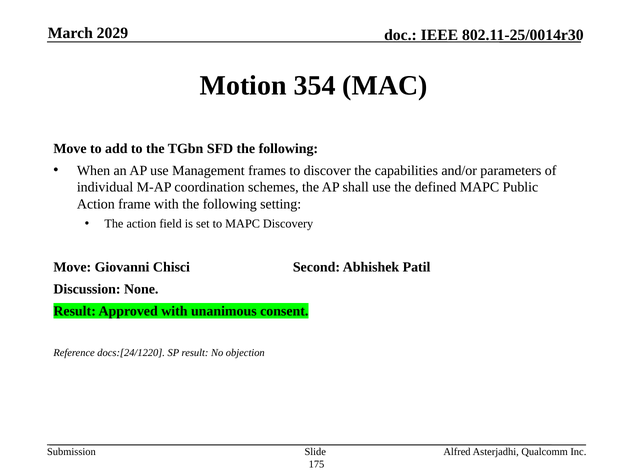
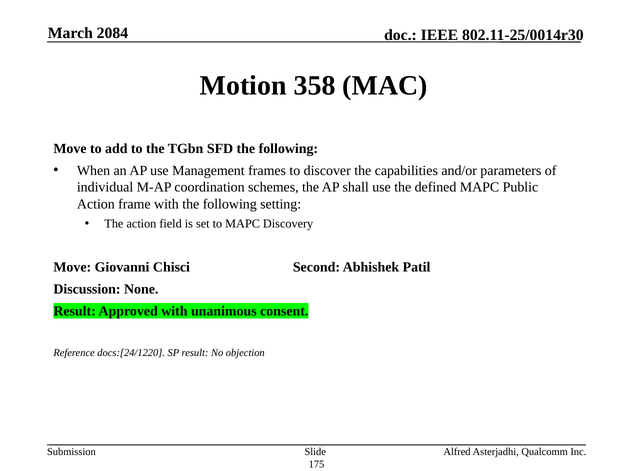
2029: 2029 -> 2084
354: 354 -> 358
